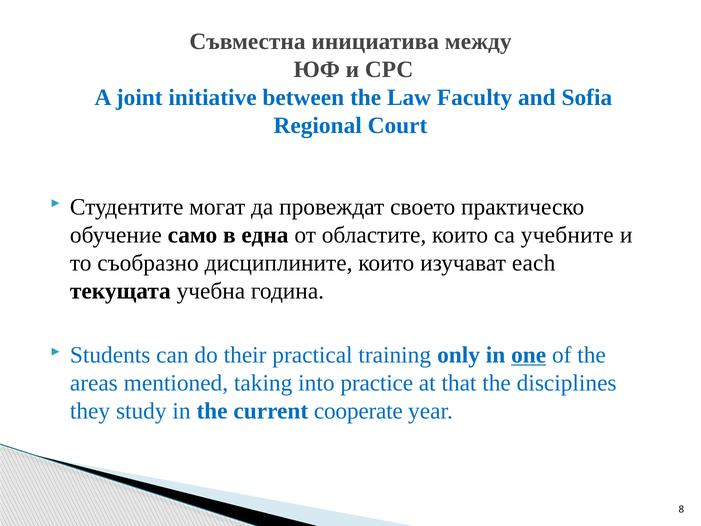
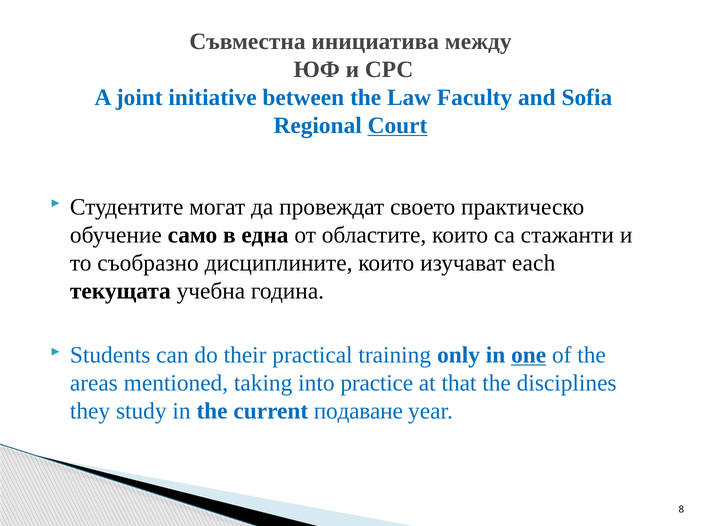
Court underline: none -> present
учебните: учебните -> стажанти
cooperate: cooperate -> подаване
